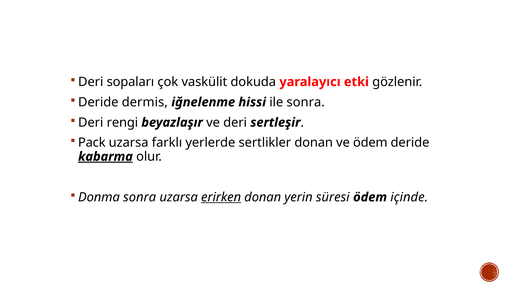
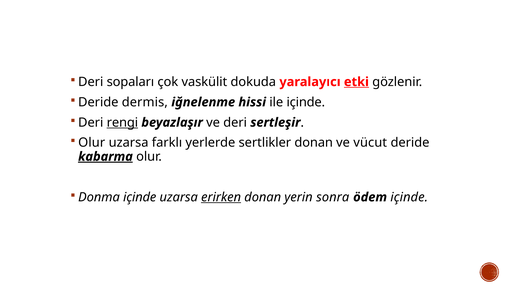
etki underline: none -> present
ile sonra: sonra -> içinde
rengi underline: none -> present
Pack at (92, 143): Pack -> Olur
ve ödem: ödem -> vücut
Donma sonra: sonra -> içinde
süresi: süresi -> sonra
